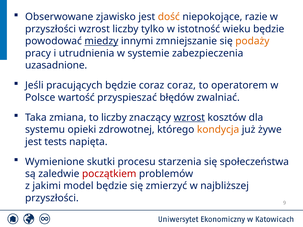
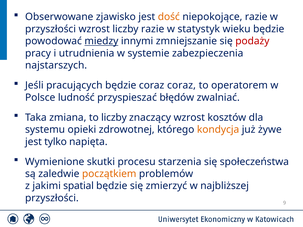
liczby tylko: tylko -> razie
istotność: istotność -> statystyk
podaży colour: orange -> red
uzasadnione: uzasadnione -> najstarszych
wartość: wartość -> ludność
wzrost at (189, 118) underline: present -> none
tests: tests -> tylko
początkiem colour: red -> orange
model: model -> spatial
